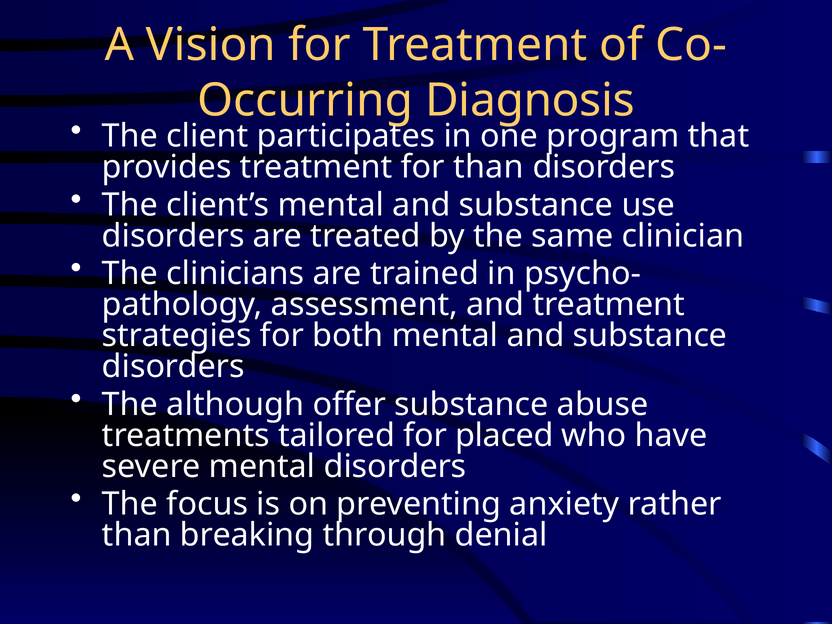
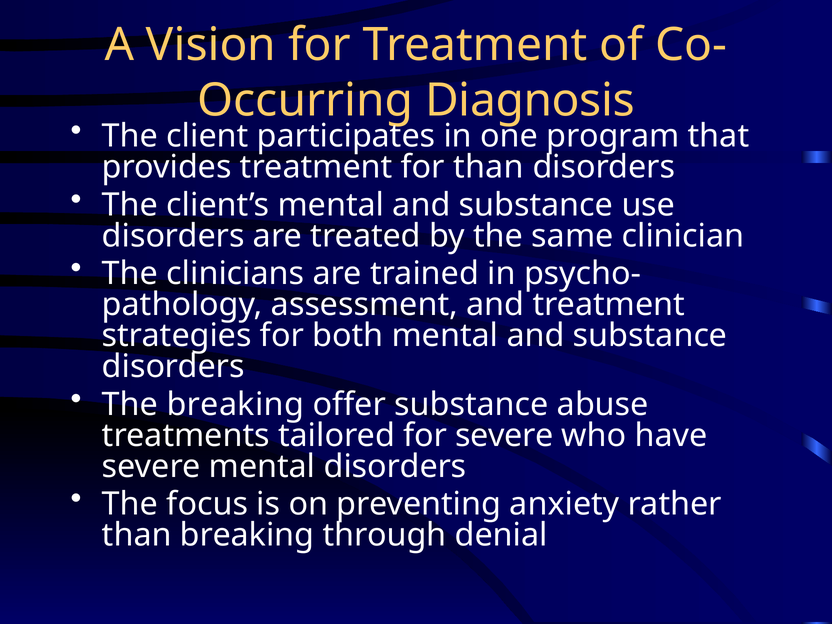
The although: although -> breaking
for placed: placed -> severe
